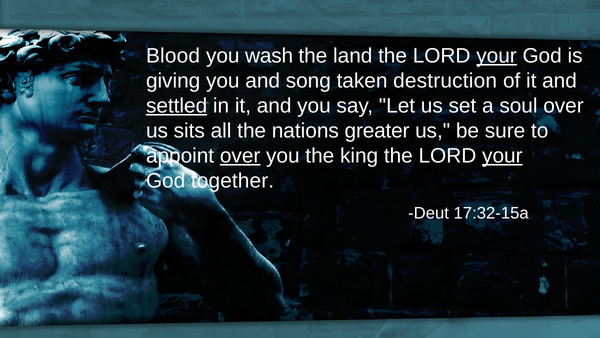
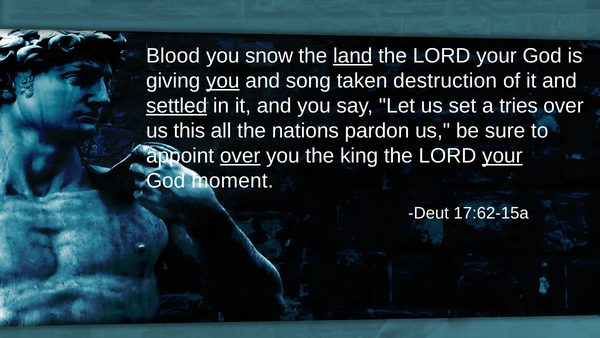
wash: wash -> snow
land underline: none -> present
your at (497, 56) underline: present -> none
you at (223, 81) underline: none -> present
soul: soul -> tries
sits: sits -> this
greater: greater -> pardon
together: together -> moment
17:32-15a: 17:32-15a -> 17:62-15a
